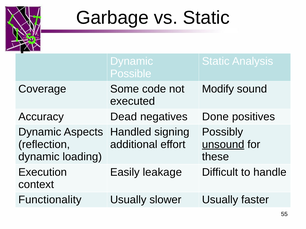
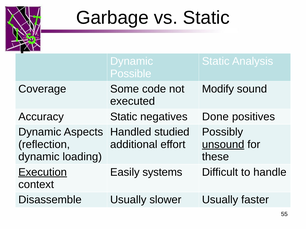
Accuracy Dead: Dead -> Static
signing: signing -> studied
Execution underline: none -> present
leakage: leakage -> systems
Functionality: Functionality -> Disassemble
